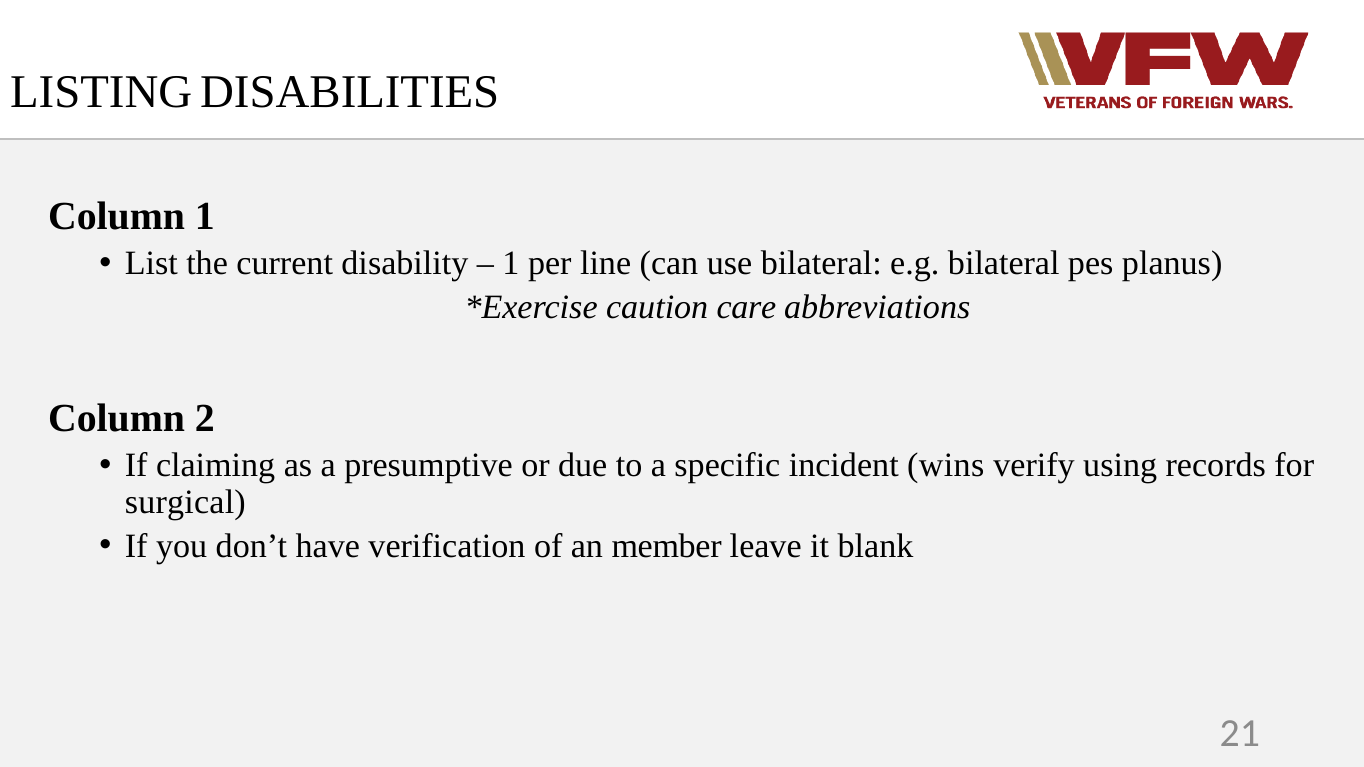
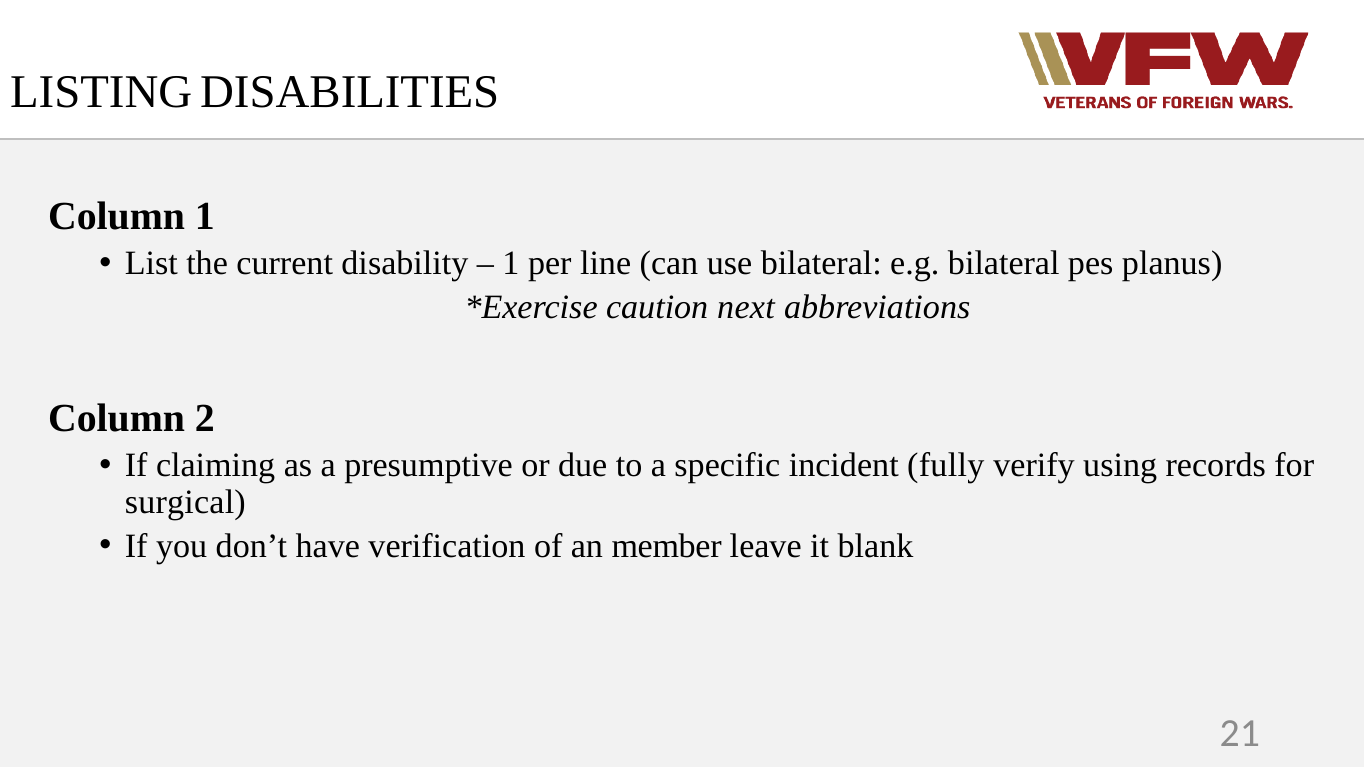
care: care -> next
wins: wins -> fully
